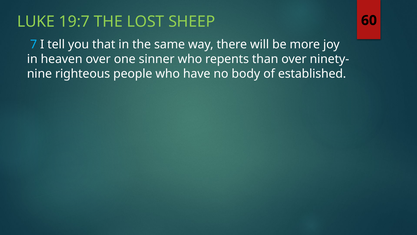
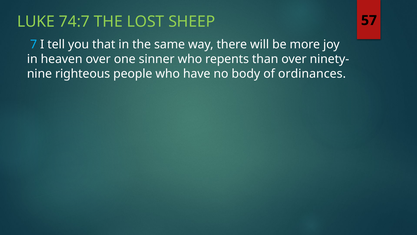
19:7: 19:7 -> 74:7
60: 60 -> 57
established: established -> ordinances
